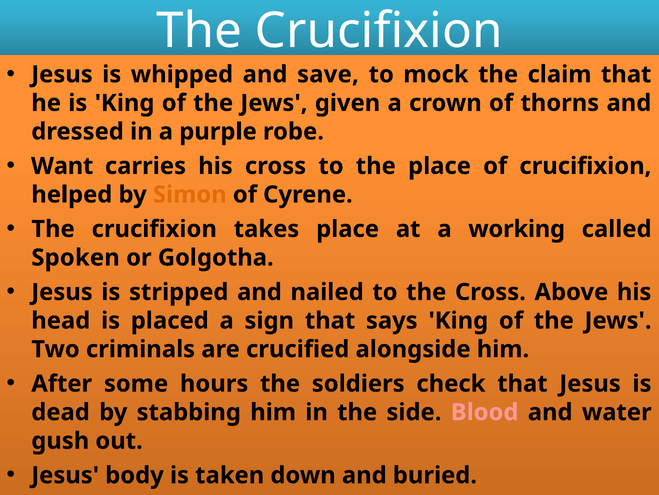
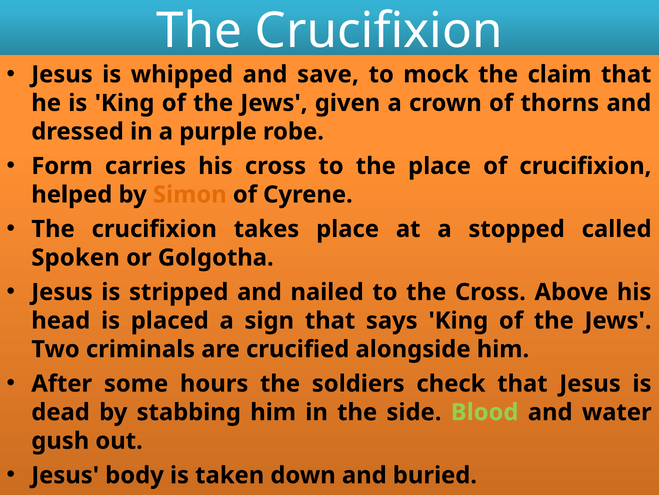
Want: Want -> Form
working: working -> stopped
Blood colour: pink -> light green
